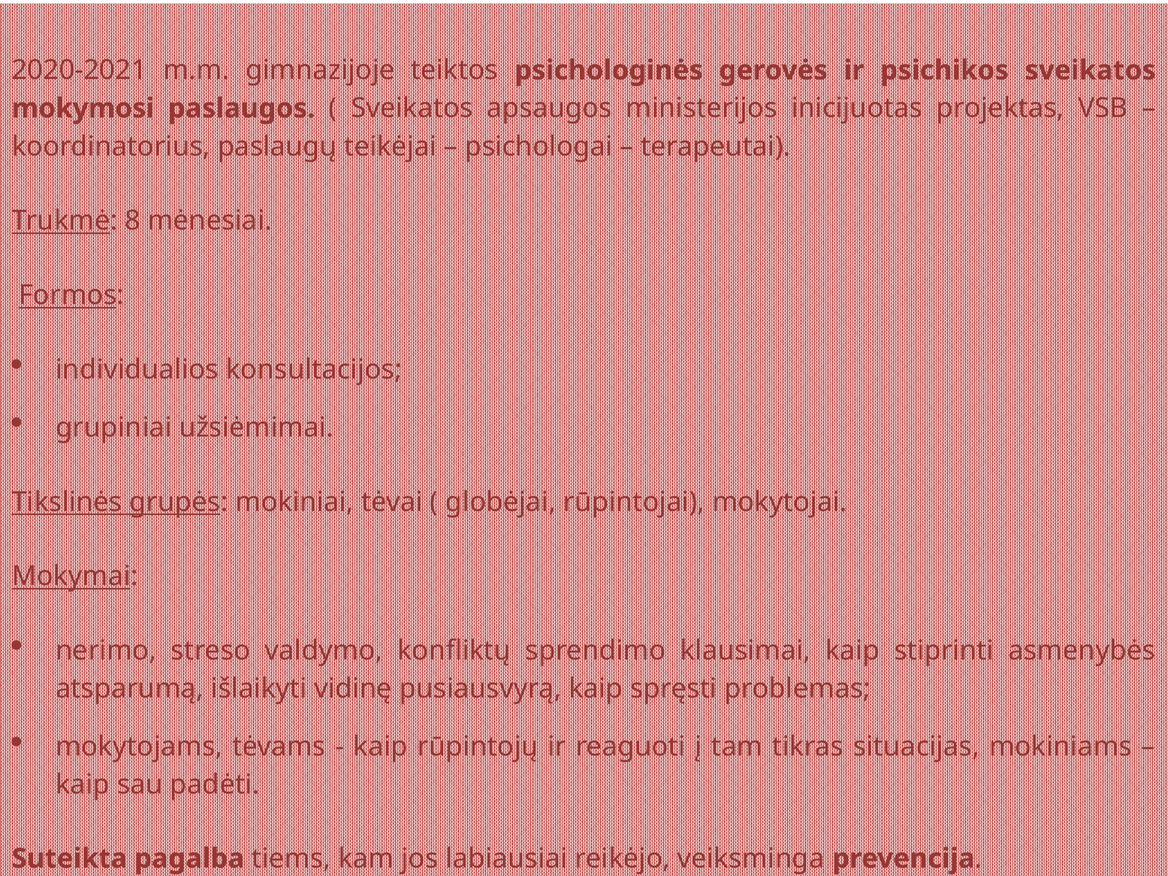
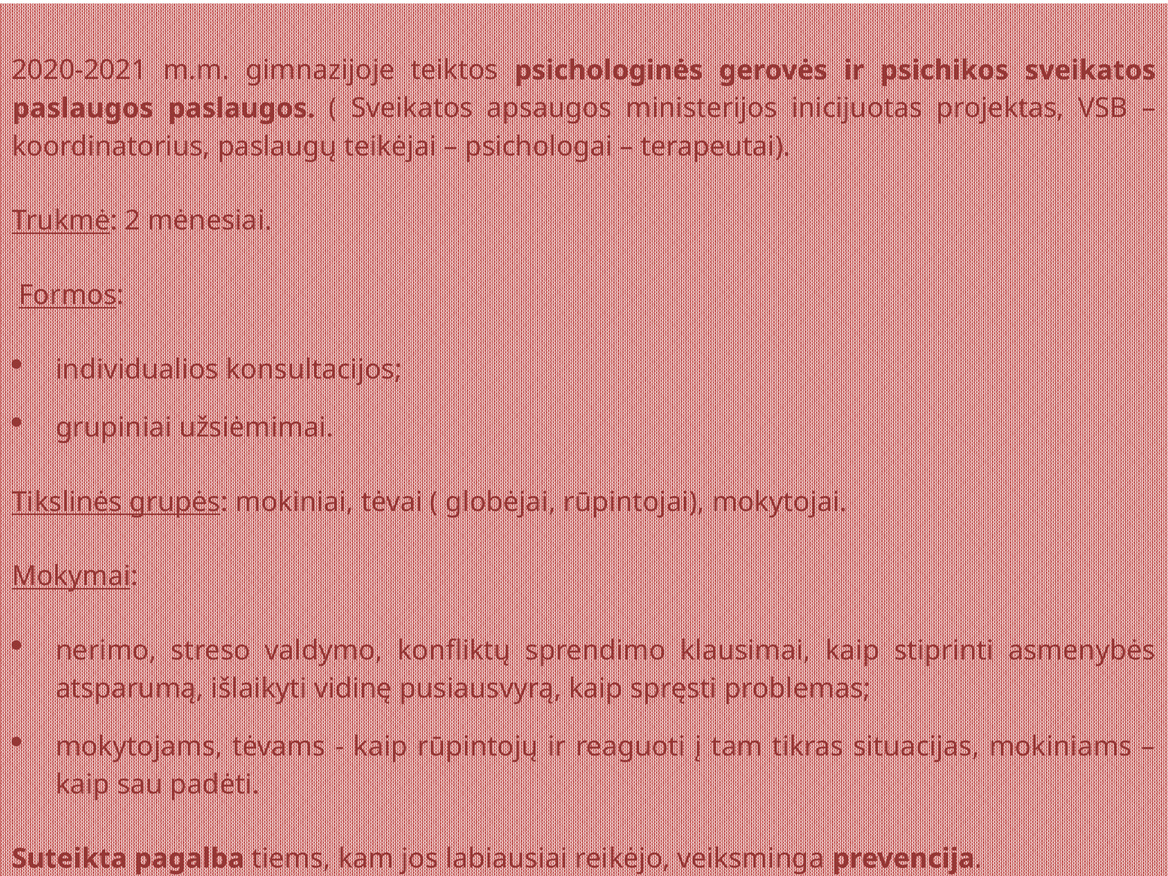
mokymosi at (83, 108): mokymosi -> paslaugos
8: 8 -> 2
